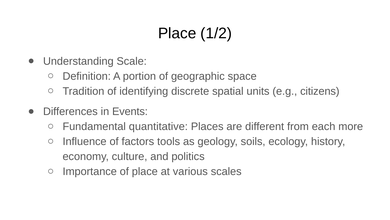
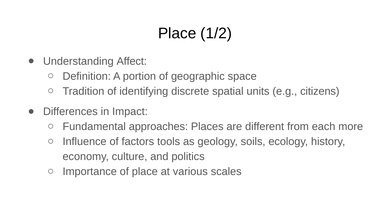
Scale: Scale -> Affect
Events: Events -> Impact
quantitative: quantitative -> approaches
